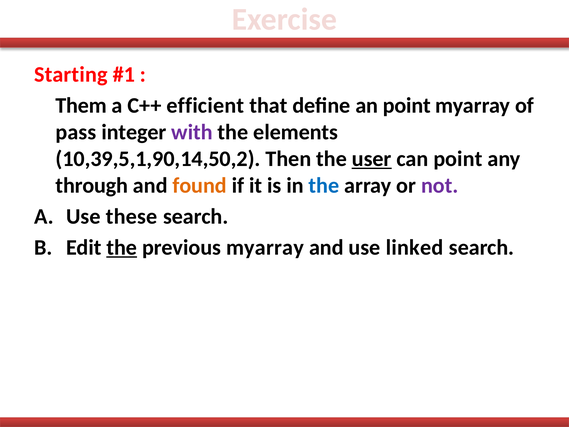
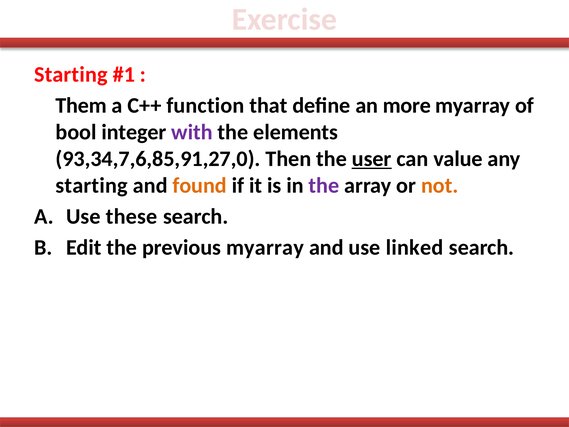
efficient: efficient -> function
an point: point -> more
pass: pass -> bool
10,39,5,1,90,14,50,2: 10,39,5,1,90,14,50,2 -> 93,34,7,6,85,91,27,0
can point: point -> value
through at (92, 185): through -> starting
the at (324, 185) colour: blue -> purple
not colour: purple -> orange
the at (122, 247) underline: present -> none
